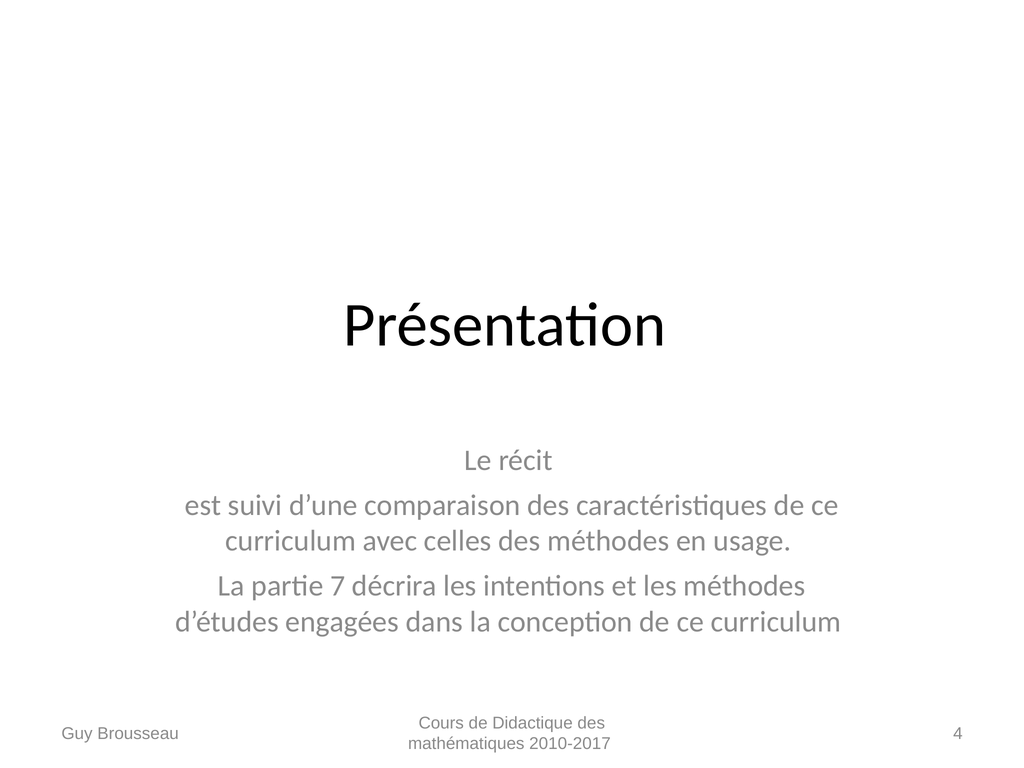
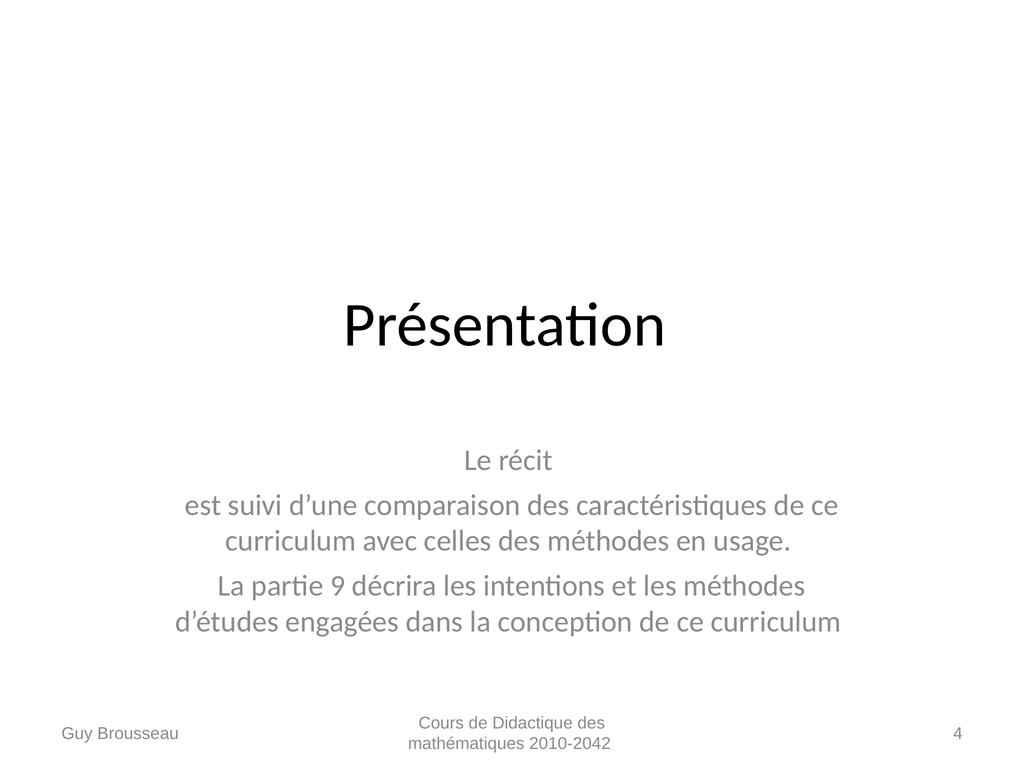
7: 7 -> 9
2010-2017: 2010-2017 -> 2010-2042
